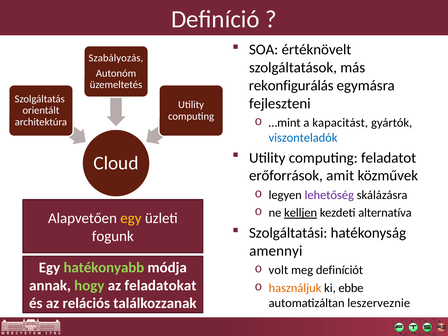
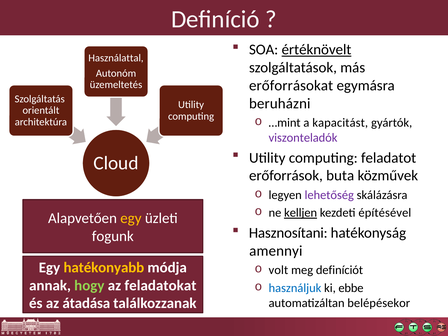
értéknövelt underline: none -> present
Szabályozás: Szabályozás -> Használattal
rekonfigurálás: rekonfigurálás -> erőforrásokat
fejleszteni: fejleszteni -> beruházni
viszonteladók colour: blue -> purple
amit: amit -> buta
alternatíva: alternatíva -> építésével
Szolgáltatási: Szolgáltatási -> Hasznosítani
hatékonyabb colour: light green -> yellow
használjuk colour: orange -> blue
relációs: relációs -> átadása
leszerveznie: leszerveznie -> belépésekor
